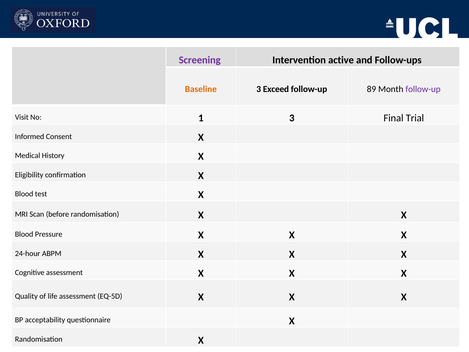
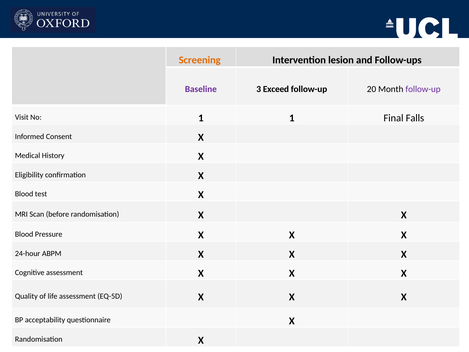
Screening colour: purple -> orange
active: active -> lesion
Baseline colour: orange -> purple
89: 89 -> 20
1 3: 3 -> 1
Trial: Trial -> Falls
